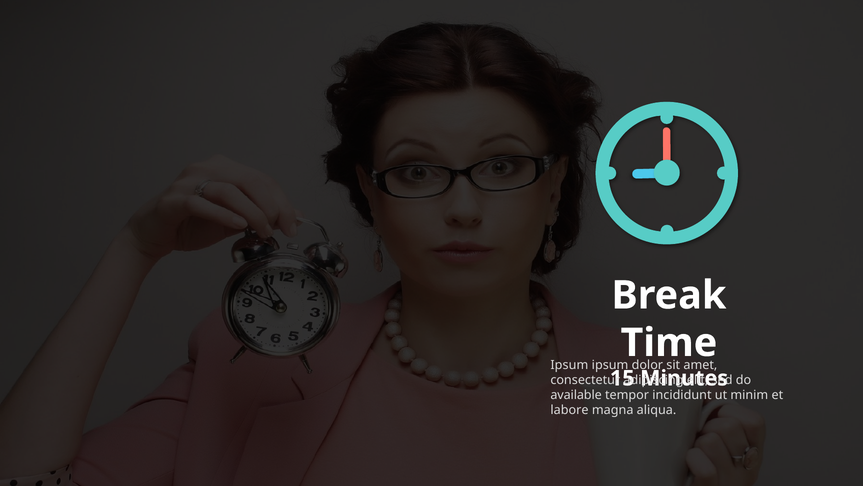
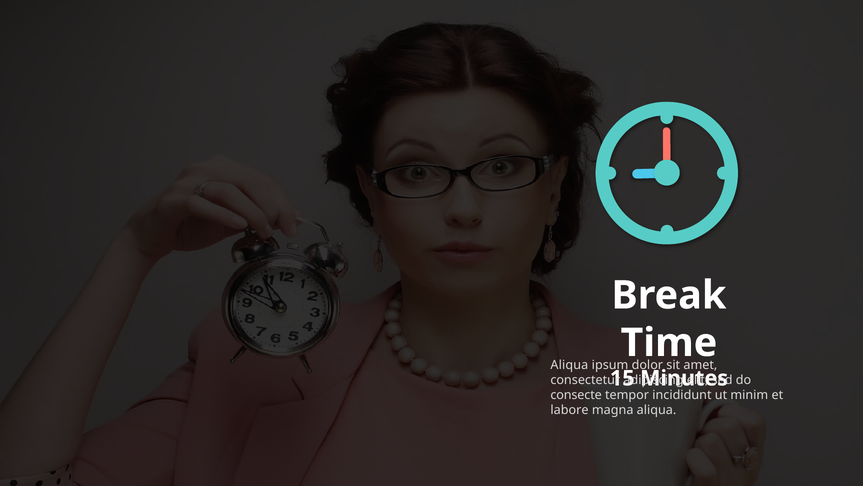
Ipsum at (569, 364): Ipsum -> Aliqua
available: available -> consecte
